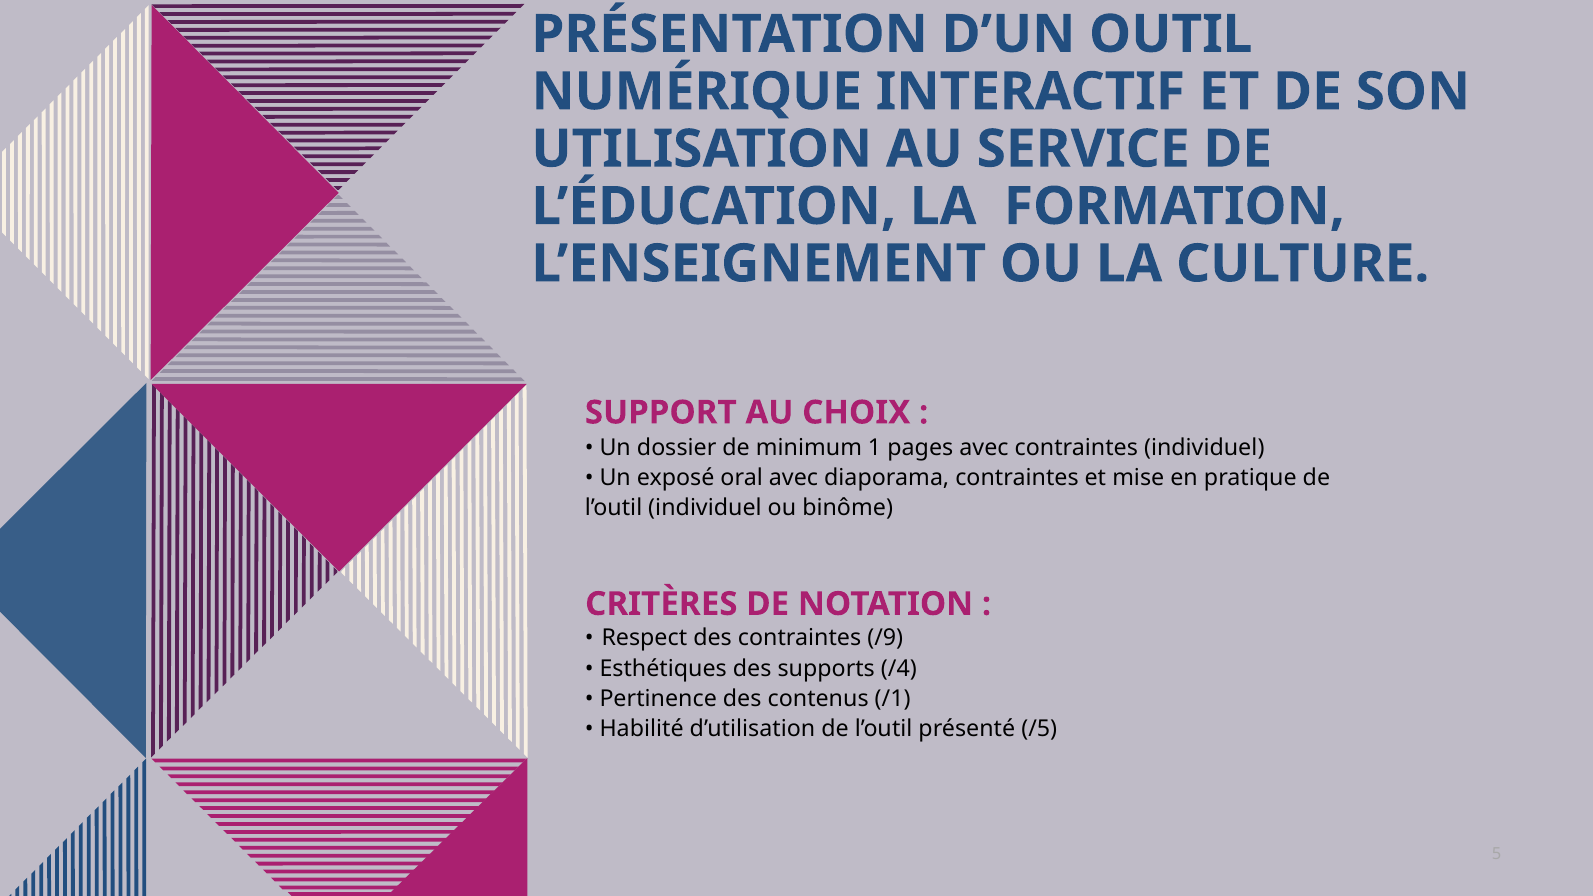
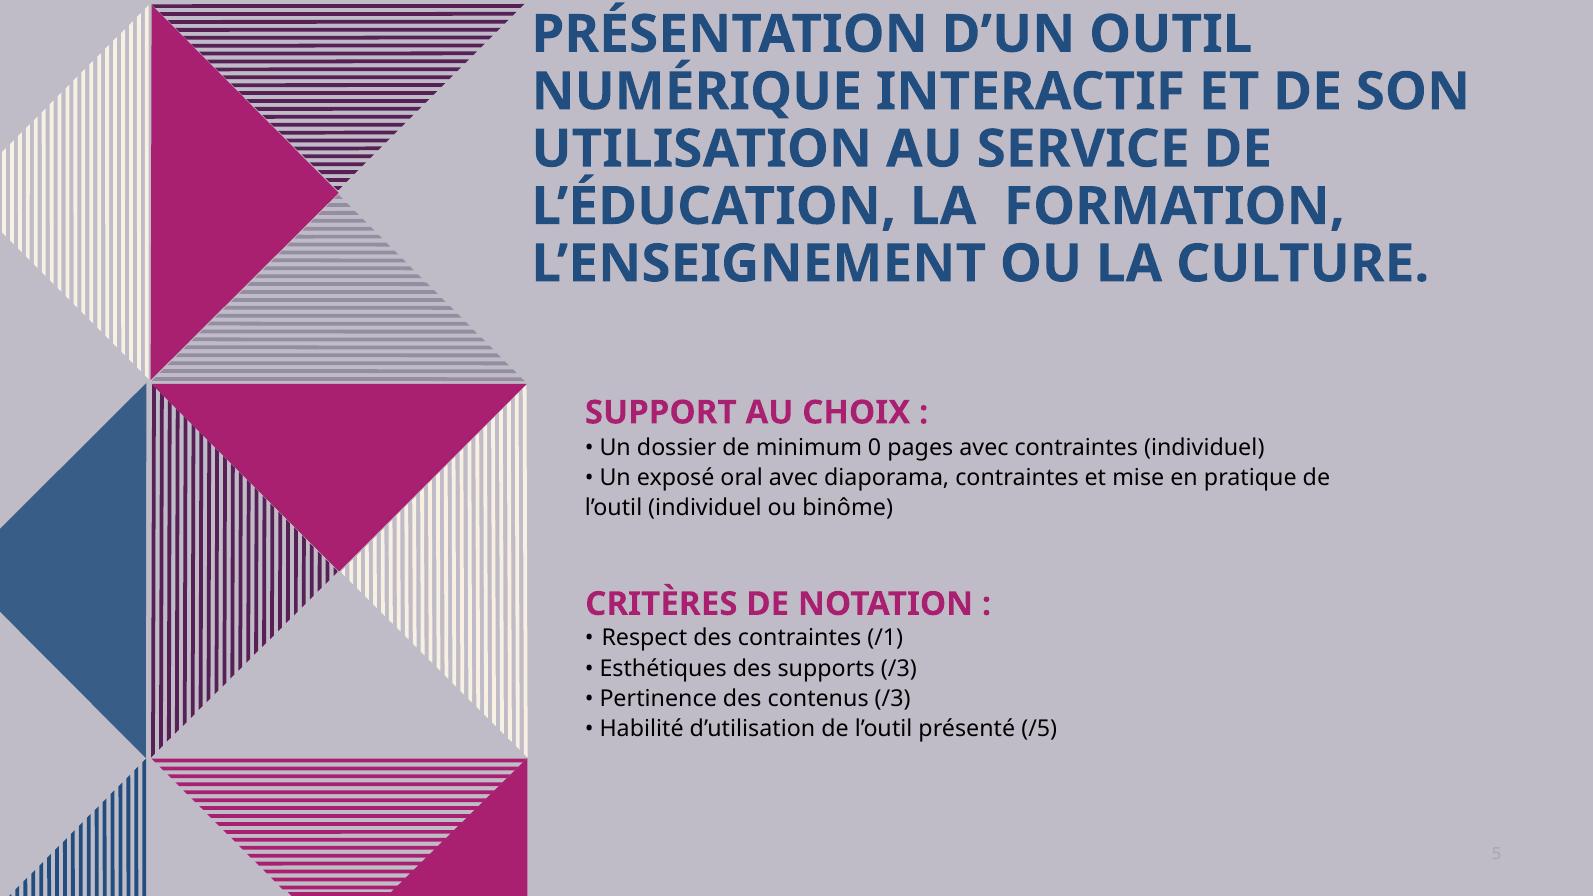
1: 1 -> 0
/9: /9 -> /1
supports /4: /4 -> /3
contenus /1: /1 -> /3
